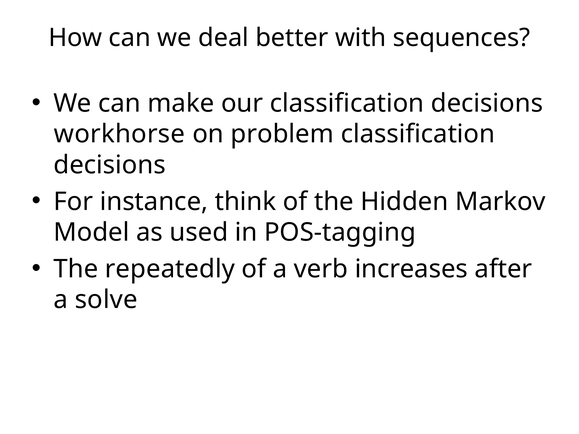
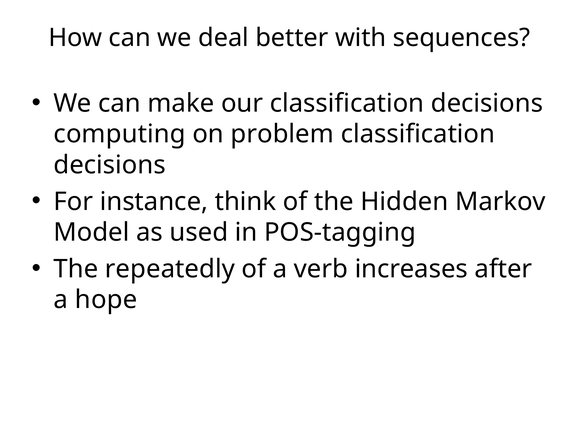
workhorse: workhorse -> computing
solve: solve -> hope
